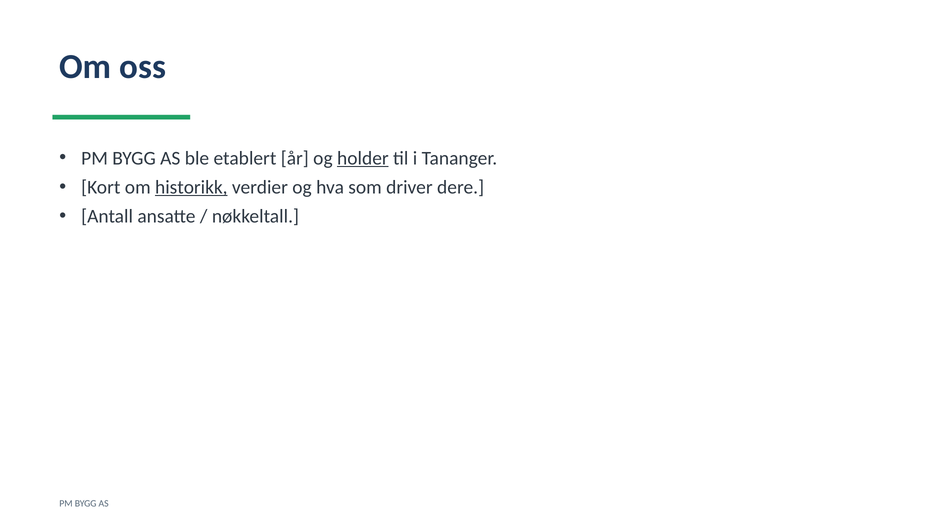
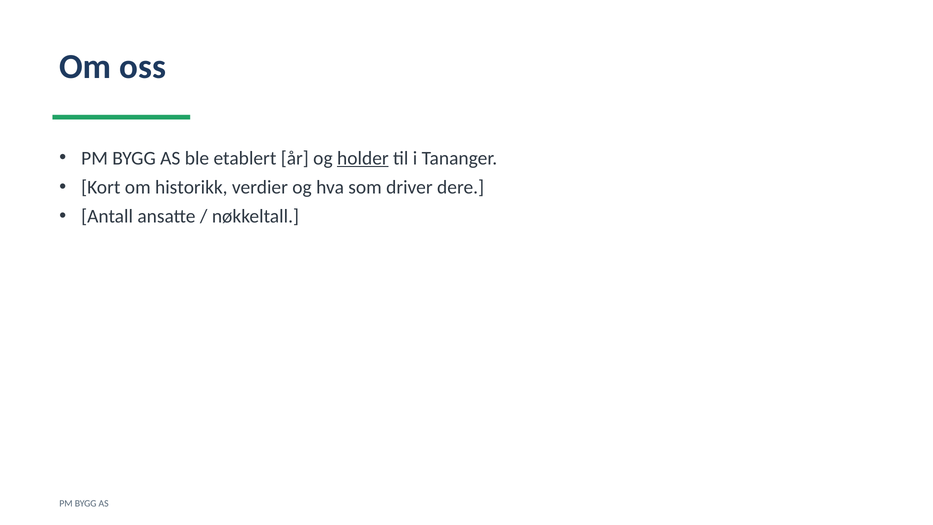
historikk underline: present -> none
